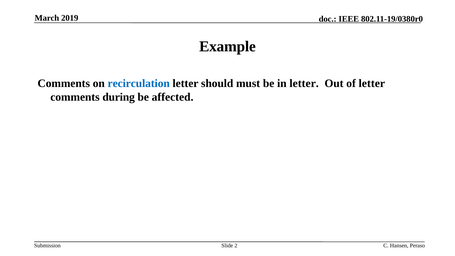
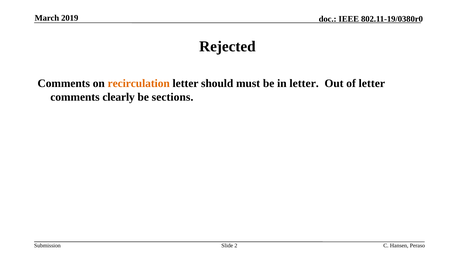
Example: Example -> Rejected
recirculation colour: blue -> orange
during: during -> clearly
affected: affected -> sections
